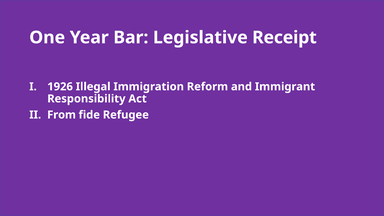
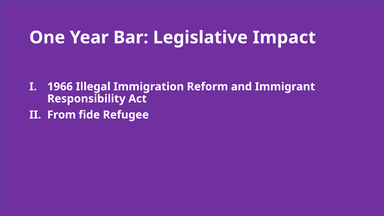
Receipt: Receipt -> Impact
1926: 1926 -> 1966
